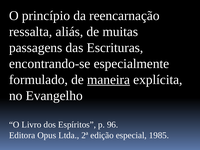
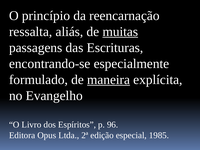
muitas underline: none -> present
